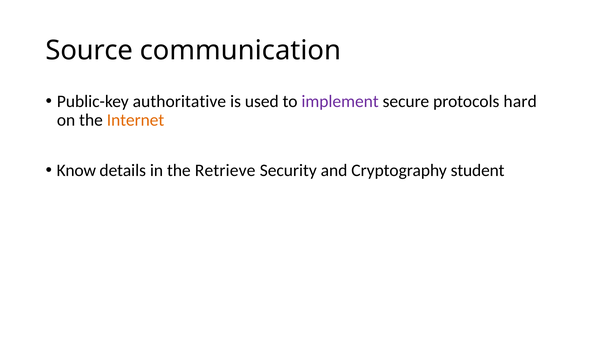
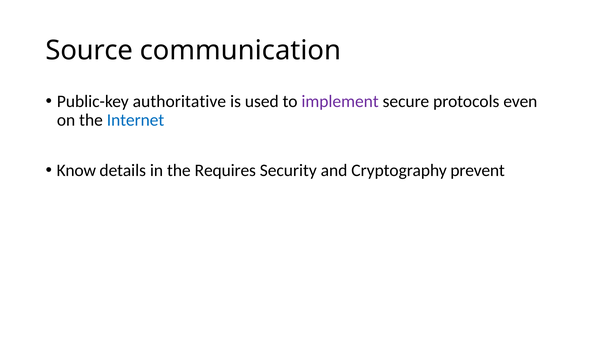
hard: hard -> even
Internet colour: orange -> blue
Retrieve: Retrieve -> Requires
student: student -> prevent
